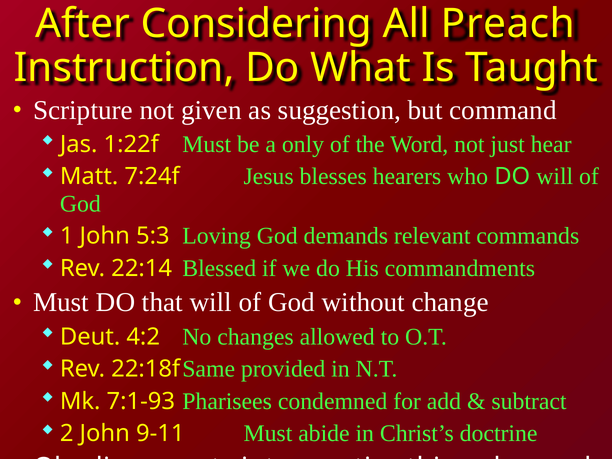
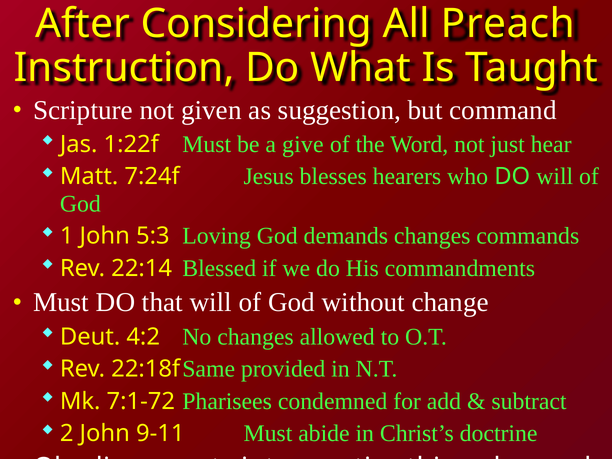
only: only -> give
demands relevant: relevant -> changes
7:1-93: 7:1-93 -> 7:1-72
